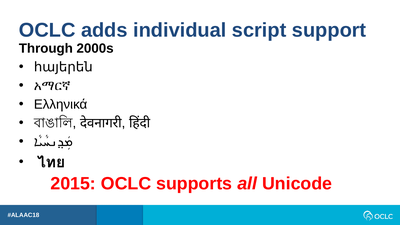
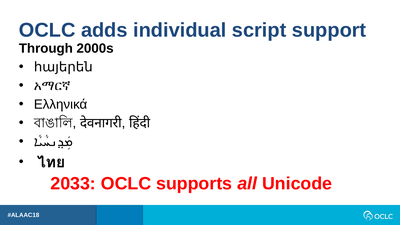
2015: 2015 -> 2033
